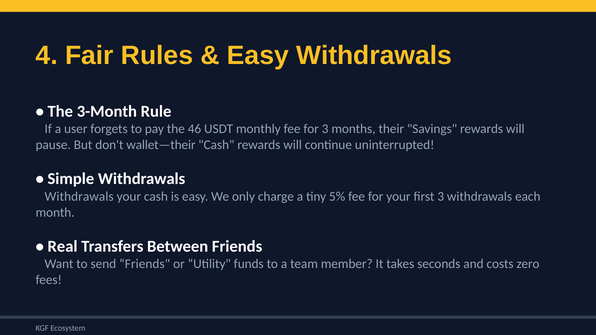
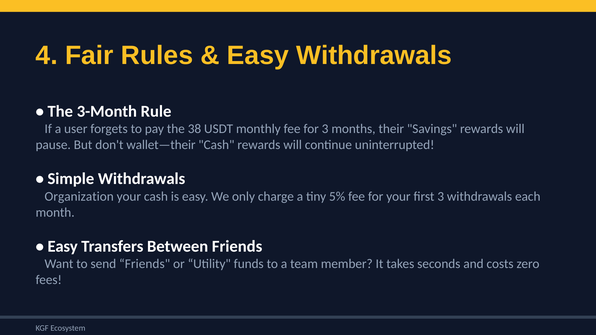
46: 46 -> 38
Withdrawals at (79, 197): Withdrawals -> Organization
Real at (63, 246): Real -> Easy
